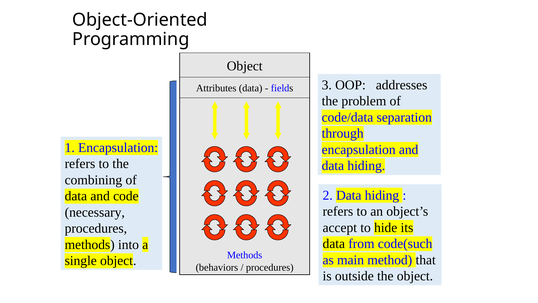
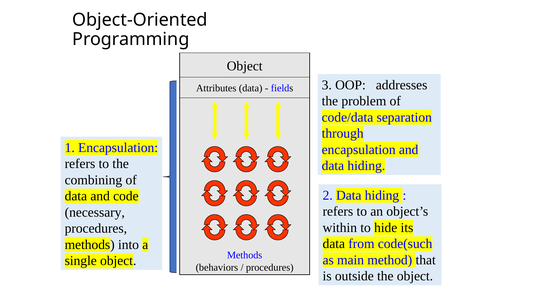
accept: accept -> within
